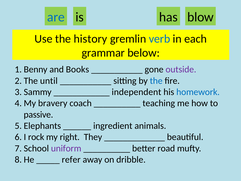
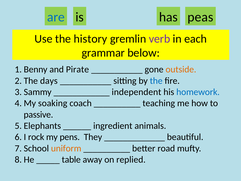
blow: blow -> peas
verb colour: blue -> purple
Books: Books -> Pirate
outside colour: purple -> orange
until: until -> days
bravery: bravery -> soaking
right: right -> pens
uniform colour: purple -> orange
refer: refer -> table
dribble: dribble -> replied
